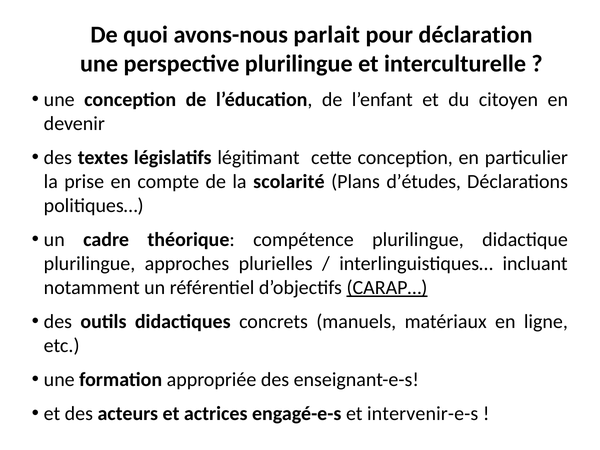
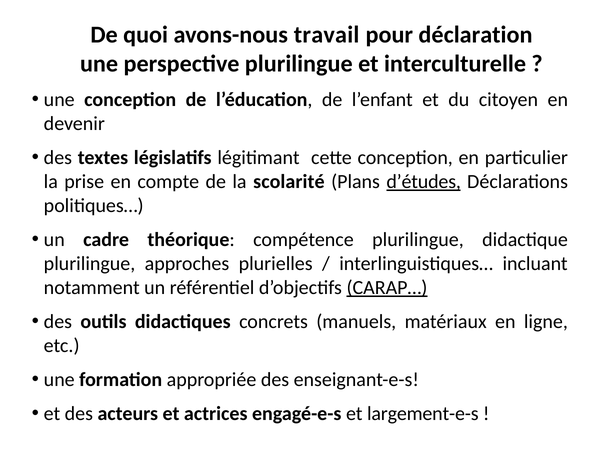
parlait: parlait -> travail
d’études underline: none -> present
intervenir-e-s: intervenir-e-s -> largement-e-s
